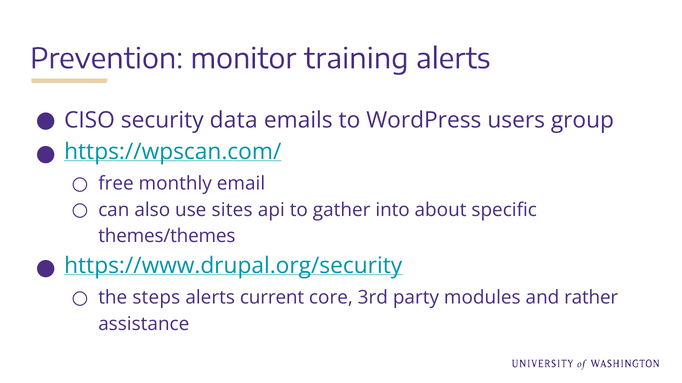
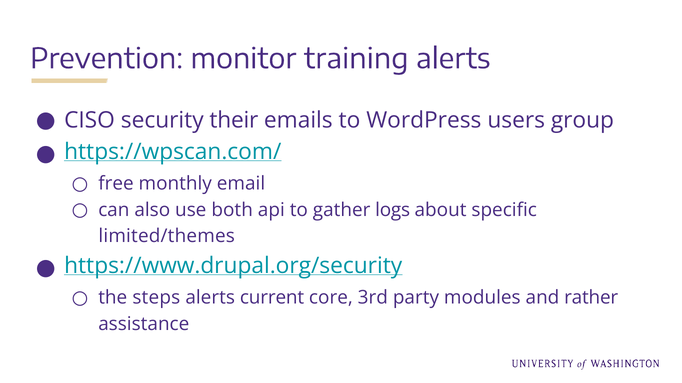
data: data -> their
sites: sites -> both
into: into -> logs
themes/themes: themes/themes -> limited/themes
